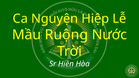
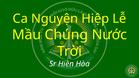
Ruộng: Ruộng -> Chúng
